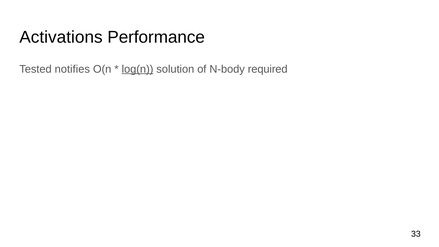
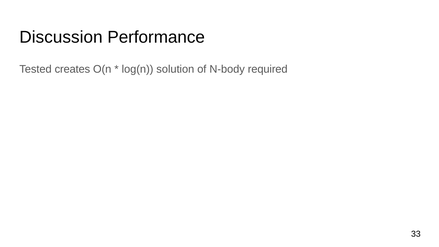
Activations: Activations -> Discussion
notifies: notifies -> creates
log(n underline: present -> none
